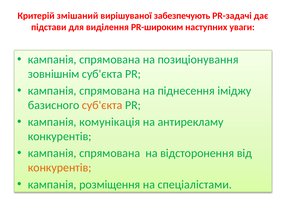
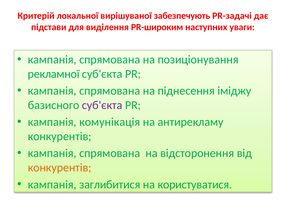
змішаний: змішаний -> локальної
зовнішнім: зовнішнім -> рекламної
суб'єкта at (102, 105) colour: orange -> purple
розміщення: розміщення -> заглибитися
спеціалістами: спеціалістами -> користуватися
